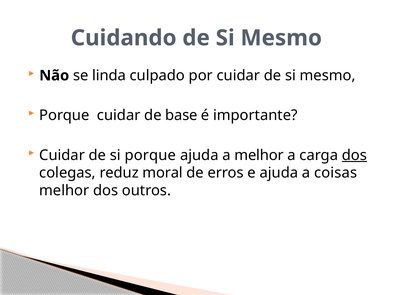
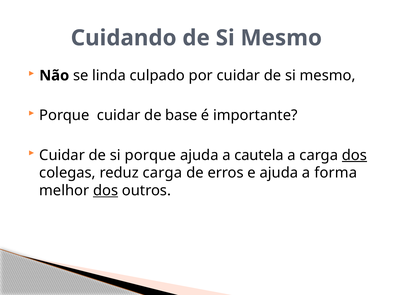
a melhor: melhor -> cautela
reduz moral: moral -> carga
coisas: coisas -> forma
dos at (106, 190) underline: none -> present
